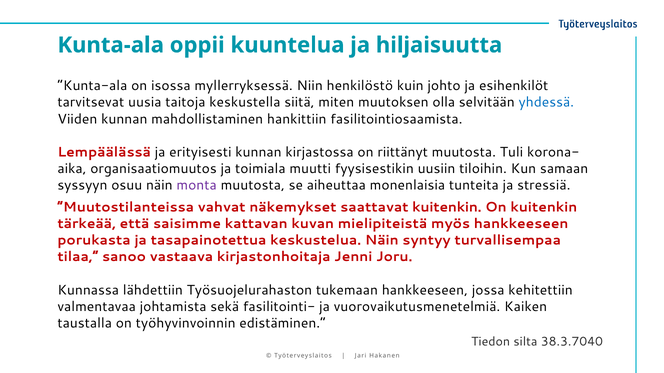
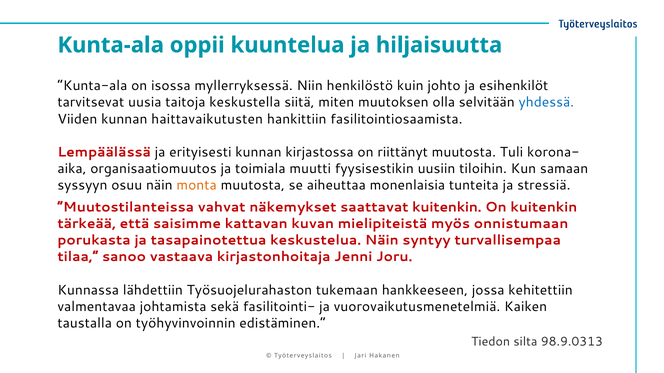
mahdollistaminen: mahdollistaminen -> haittavaikutusten
monta colour: purple -> orange
myös hankkeeseen: hankkeeseen -> onnistumaan
38.3.7040: 38.3.7040 -> 98.9.0313
